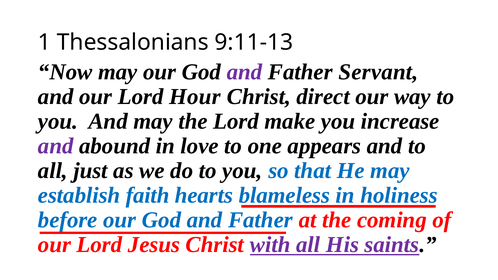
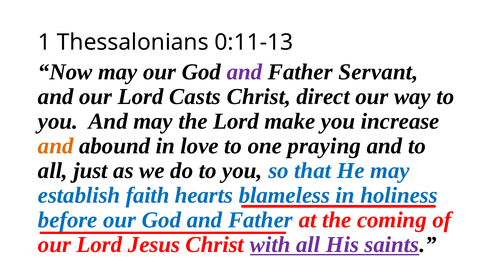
9:11-13: 9:11-13 -> 0:11-13
Hour: Hour -> Casts
and at (56, 146) colour: purple -> orange
appears: appears -> praying
